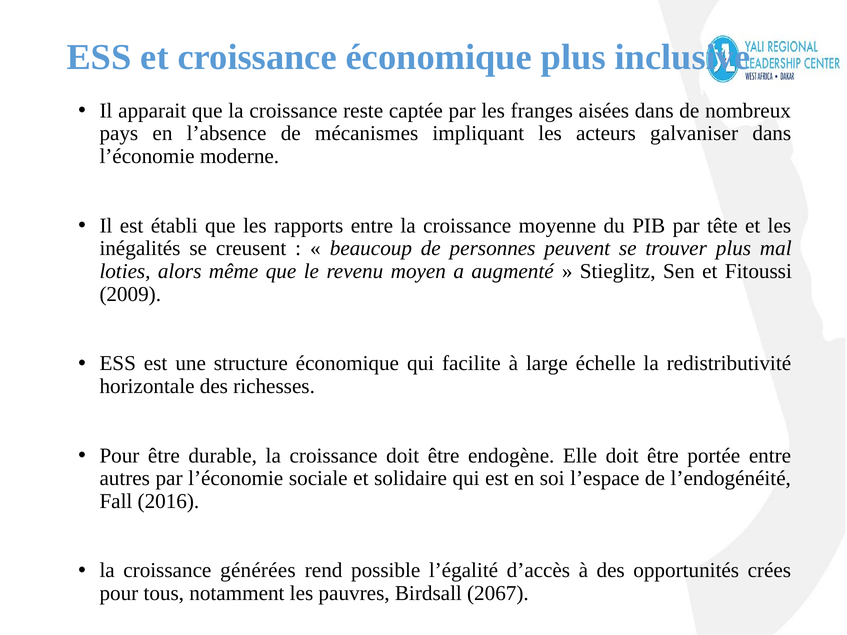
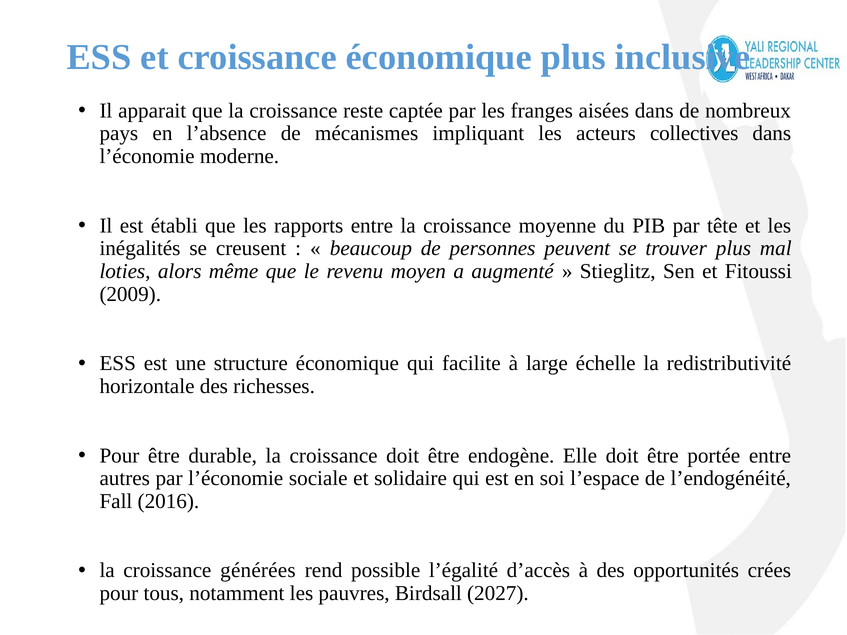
galvaniser: galvaniser -> collectives
2067: 2067 -> 2027
